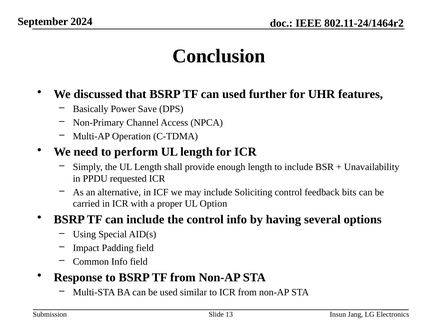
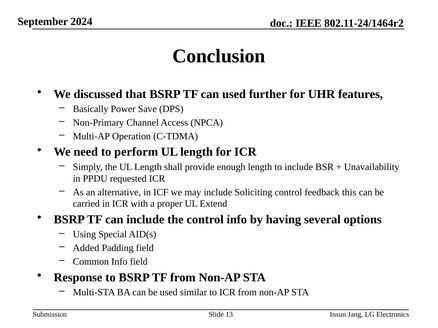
bits: bits -> this
Option: Option -> Extend
Impact: Impact -> Added
